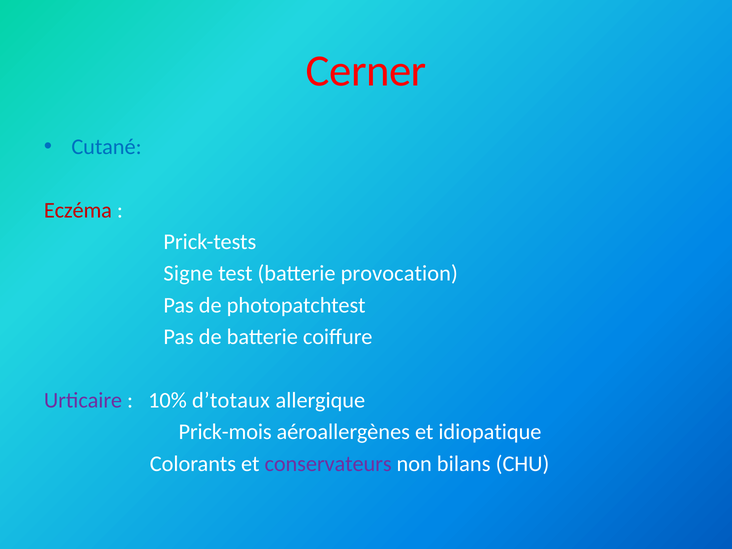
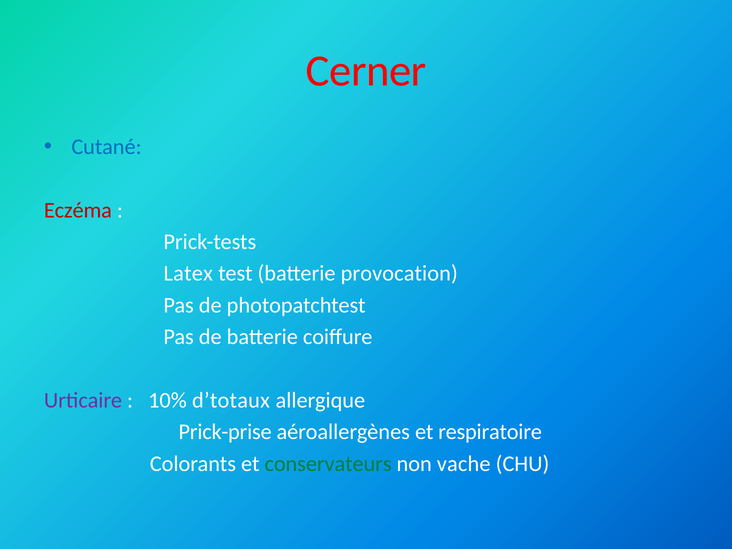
Signe: Signe -> Latex
Prick-mois: Prick-mois -> Prick-prise
idiopatique: idiopatique -> respiratoire
conservateurs colour: purple -> green
bilans: bilans -> vache
